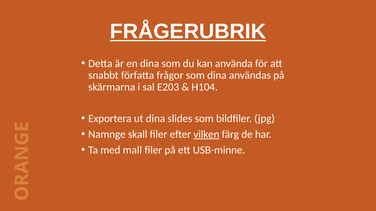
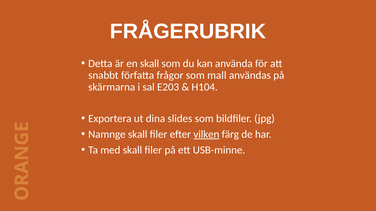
FRÅGERUBRIK underline: present -> none
en dina: dina -> skall
som dina: dina -> mall
med mall: mall -> skall
